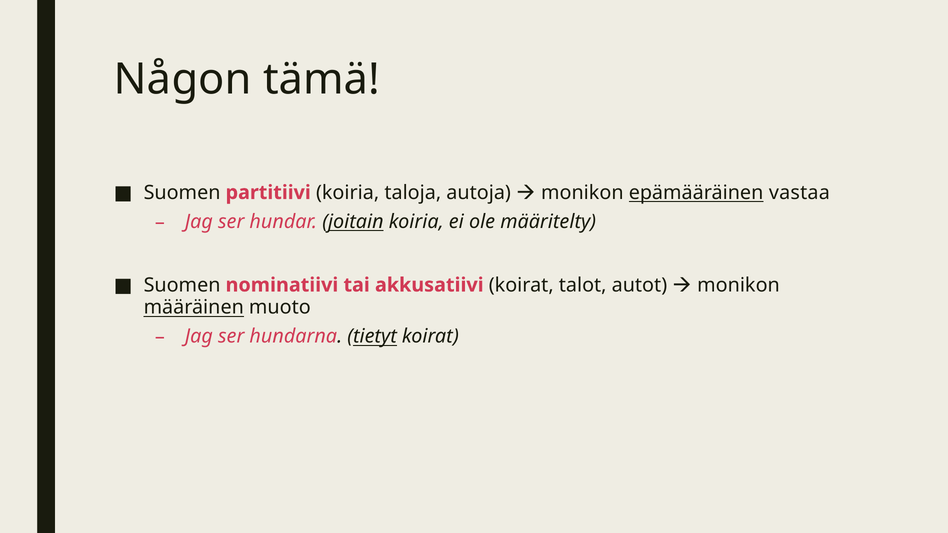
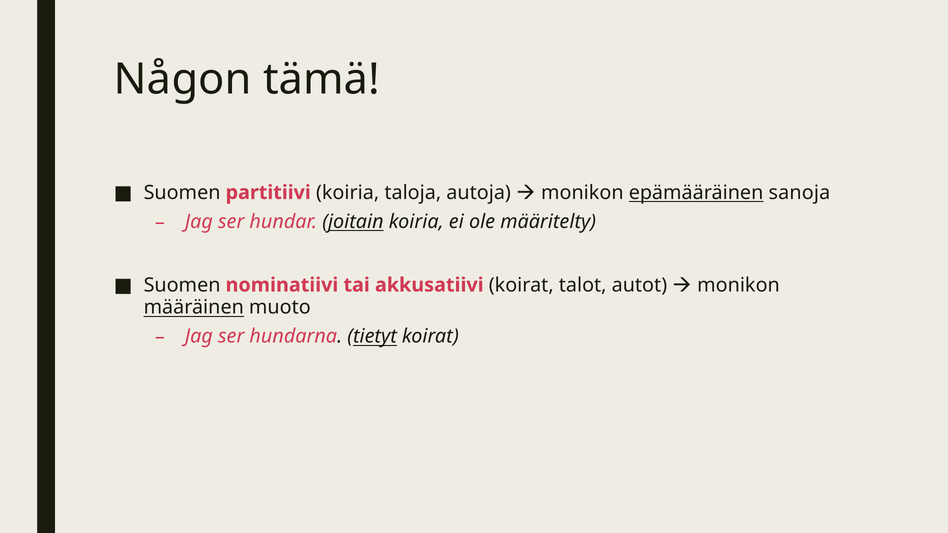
vastaa: vastaa -> sanoja
